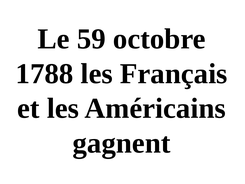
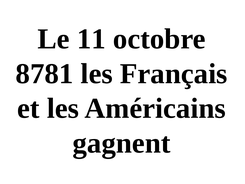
59: 59 -> 11
1788: 1788 -> 8781
